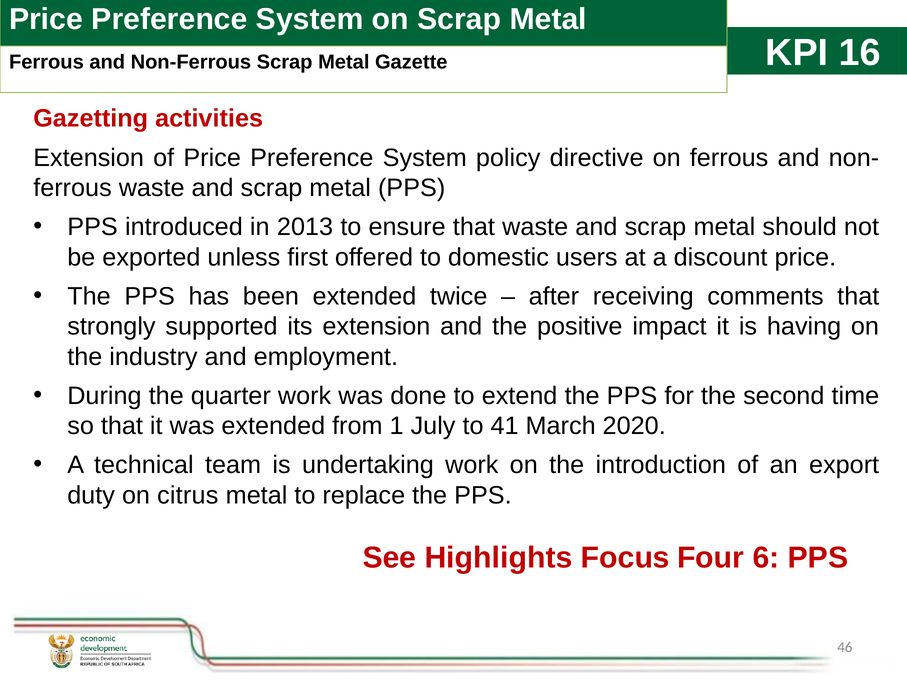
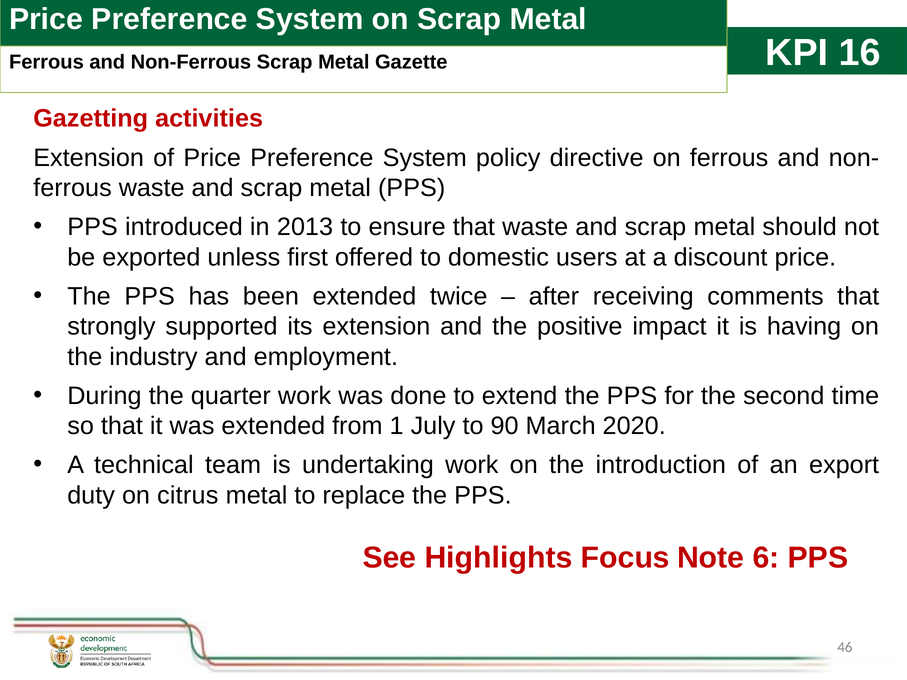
41: 41 -> 90
Four: Four -> Note
